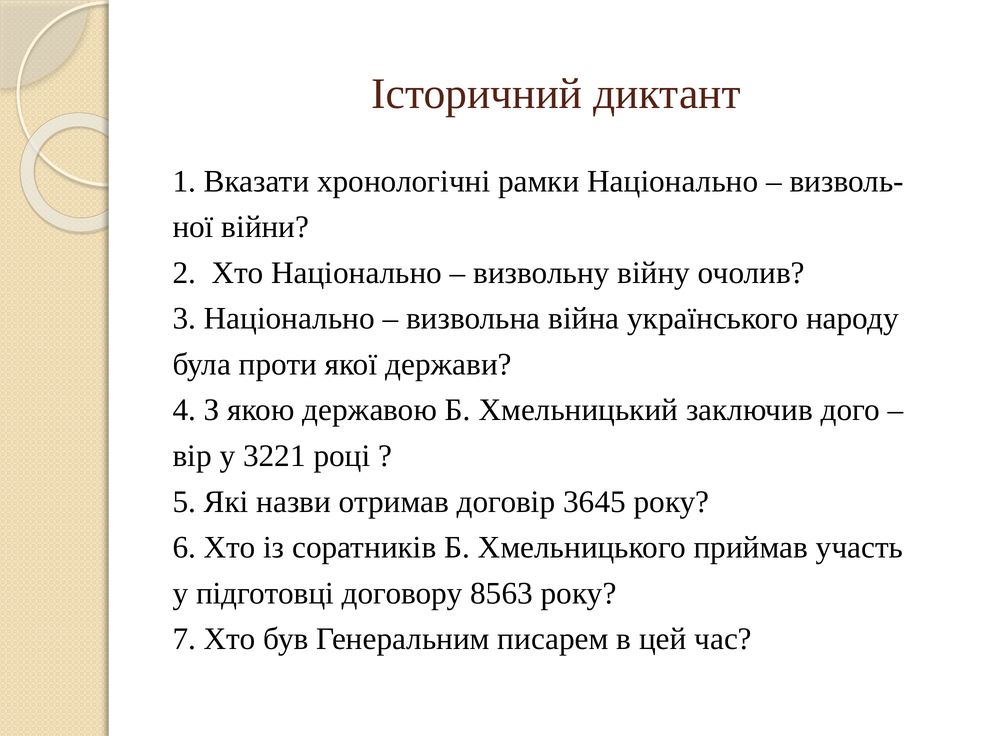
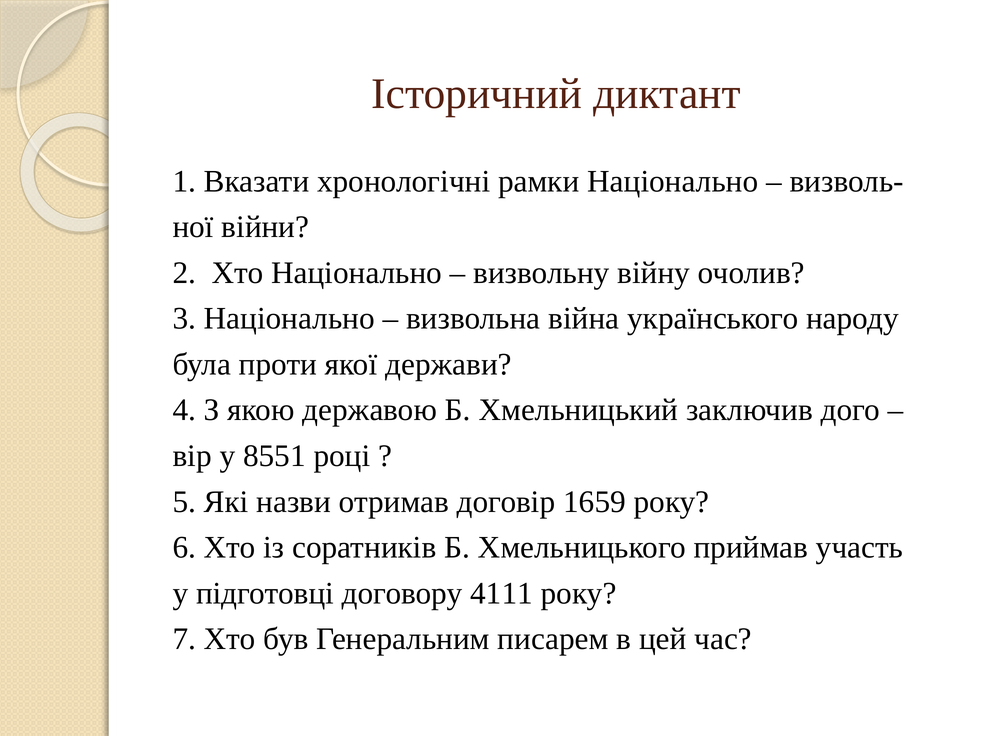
3221: 3221 -> 8551
3645: 3645 -> 1659
8563: 8563 -> 4111
